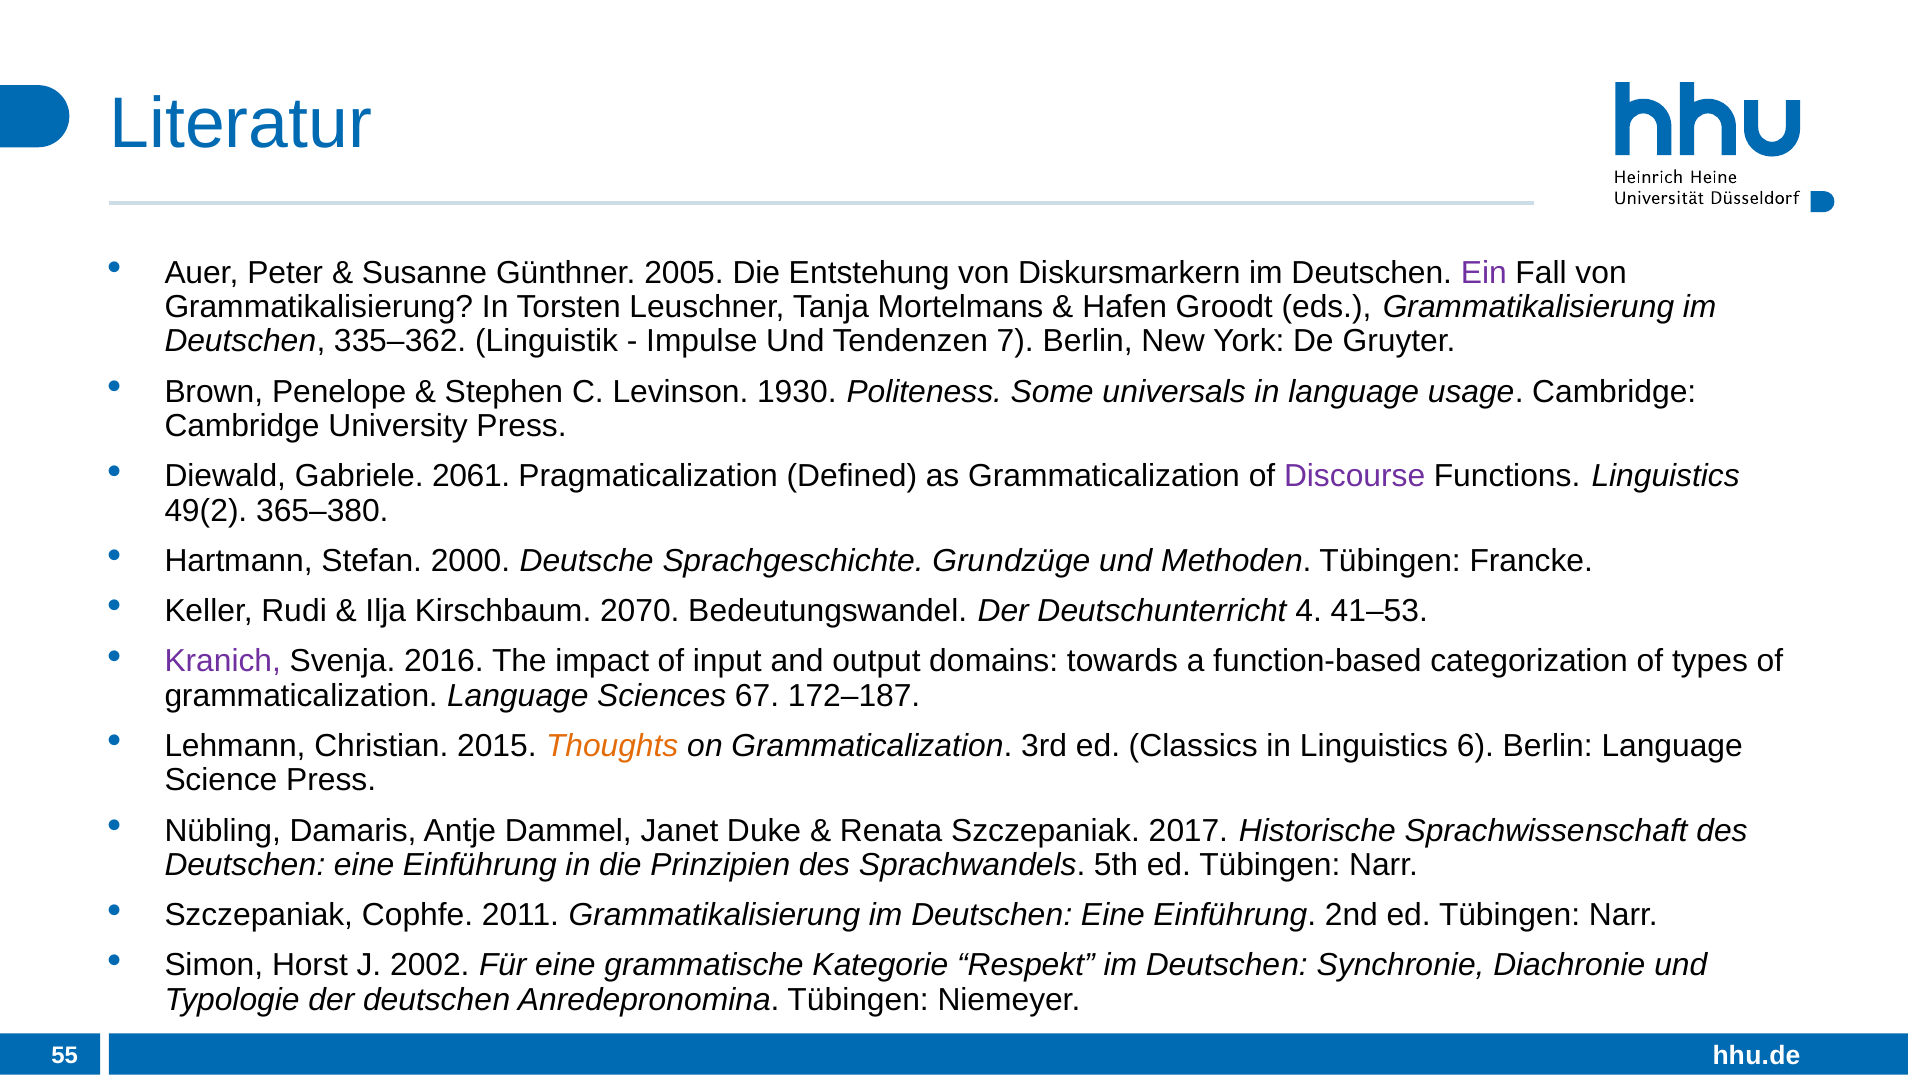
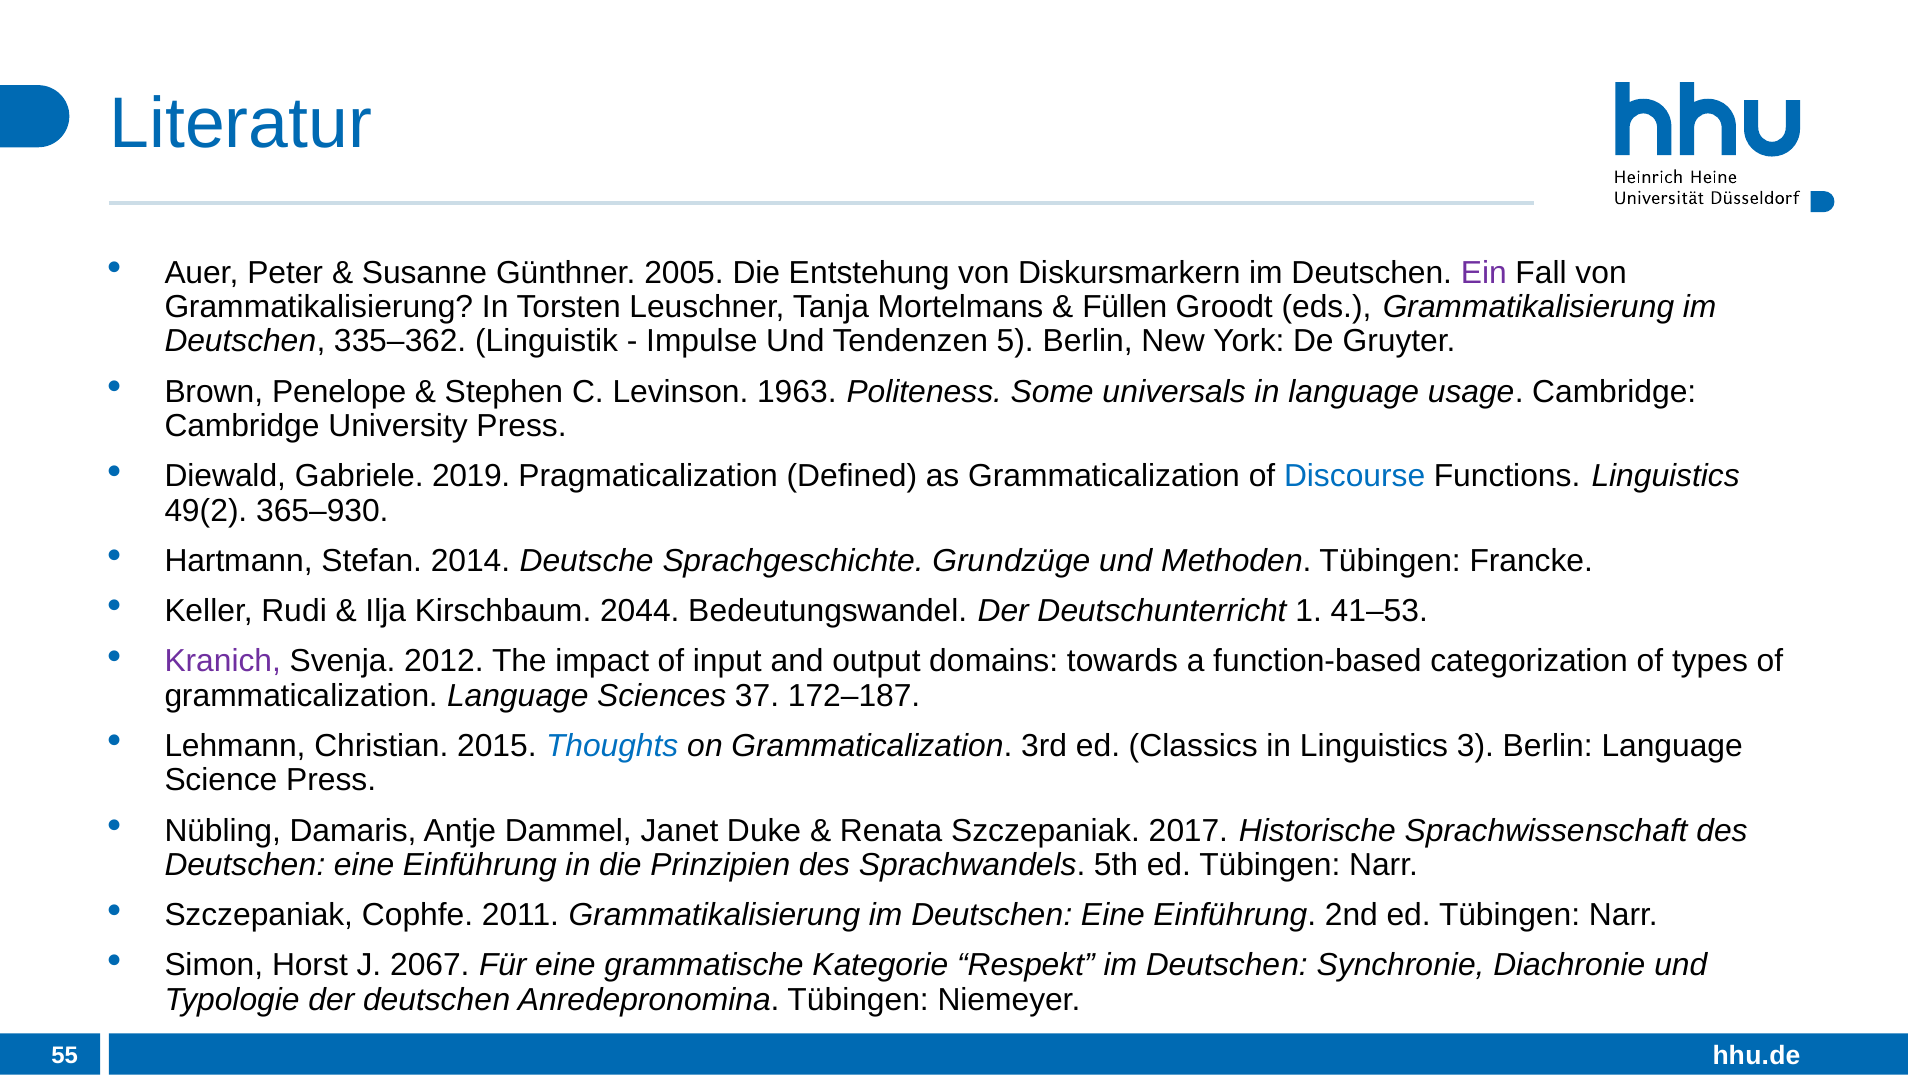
Hafen: Hafen -> Füllen
7: 7 -> 5
1930: 1930 -> 1963
2061: 2061 -> 2019
Discourse colour: purple -> blue
365–380: 365–380 -> 365–930
2000: 2000 -> 2014
2070: 2070 -> 2044
4: 4 -> 1
2016: 2016 -> 2012
67: 67 -> 37
Thoughts colour: orange -> blue
6: 6 -> 3
2002: 2002 -> 2067
